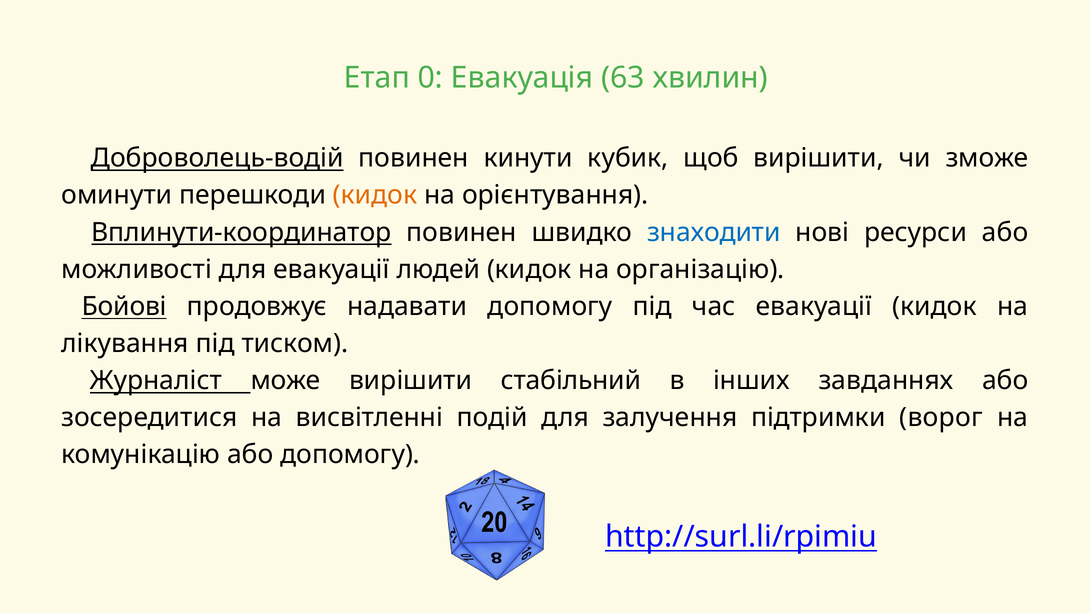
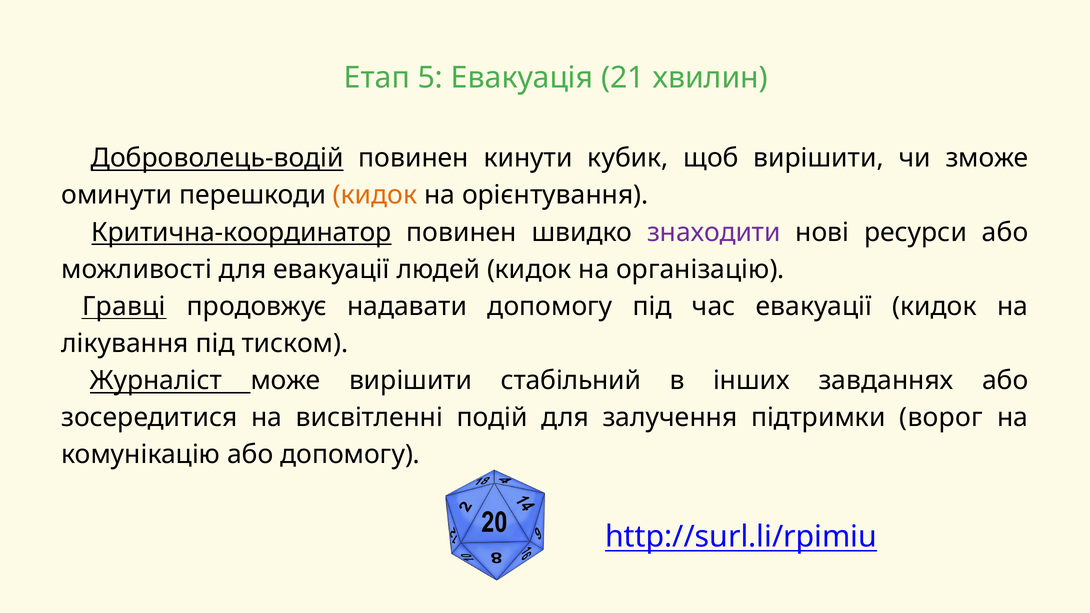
0: 0 -> 5
63: 63 -> 21
Вплинути-координатор: Вплинути-координатор -> Критична-координатор
знаходити colour: blue -> purple
Бойові: Бойові -> Гравці
